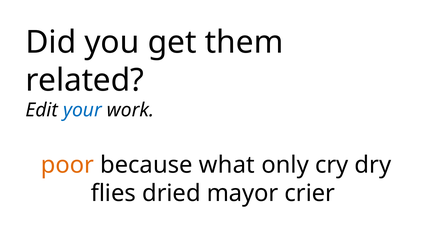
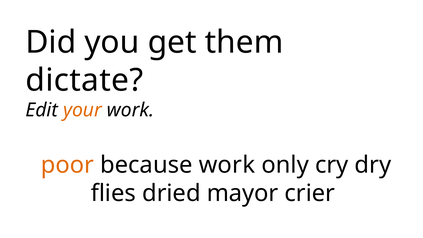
related: related -> dictate
your colour: blue -> orange
because what: what -> work
